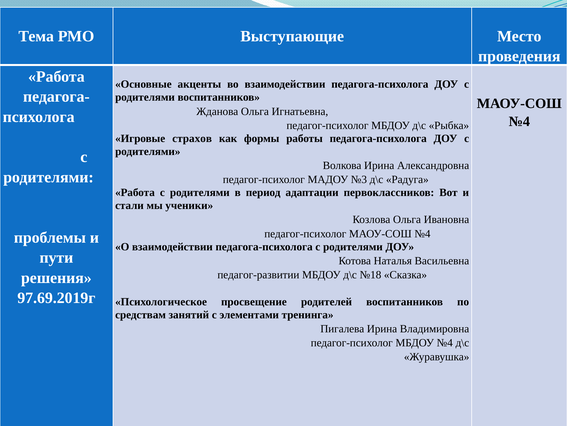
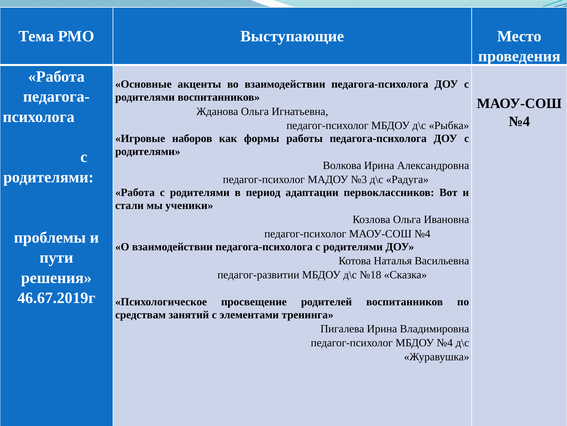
страхов: страхов -> наборов
97.69.2019г: 97.69.2019г -> 46.67.2019г
